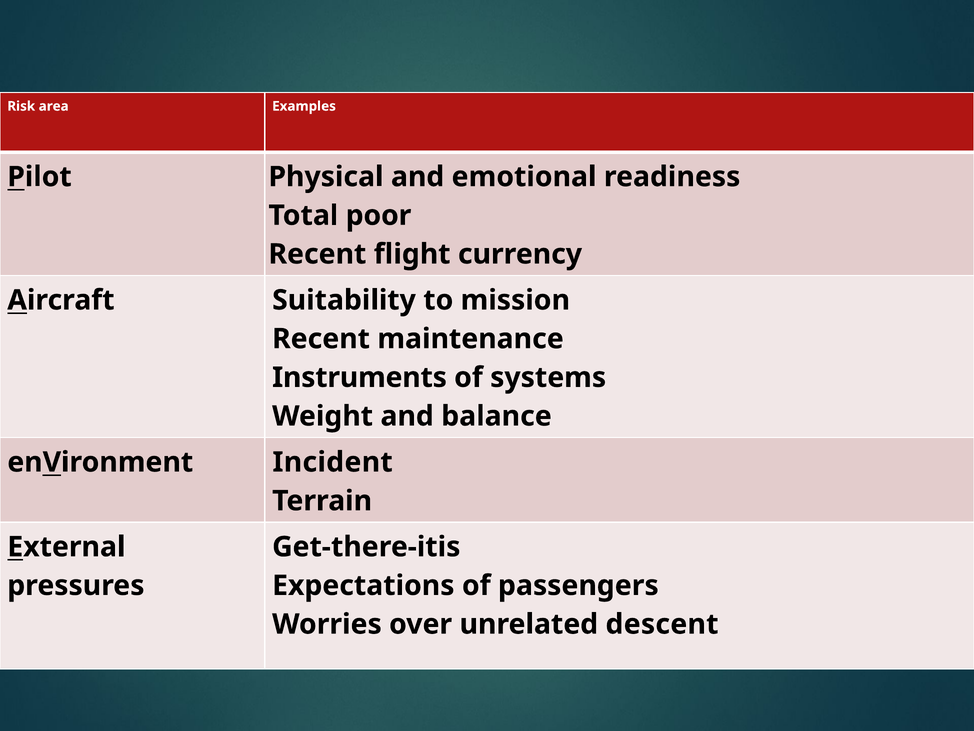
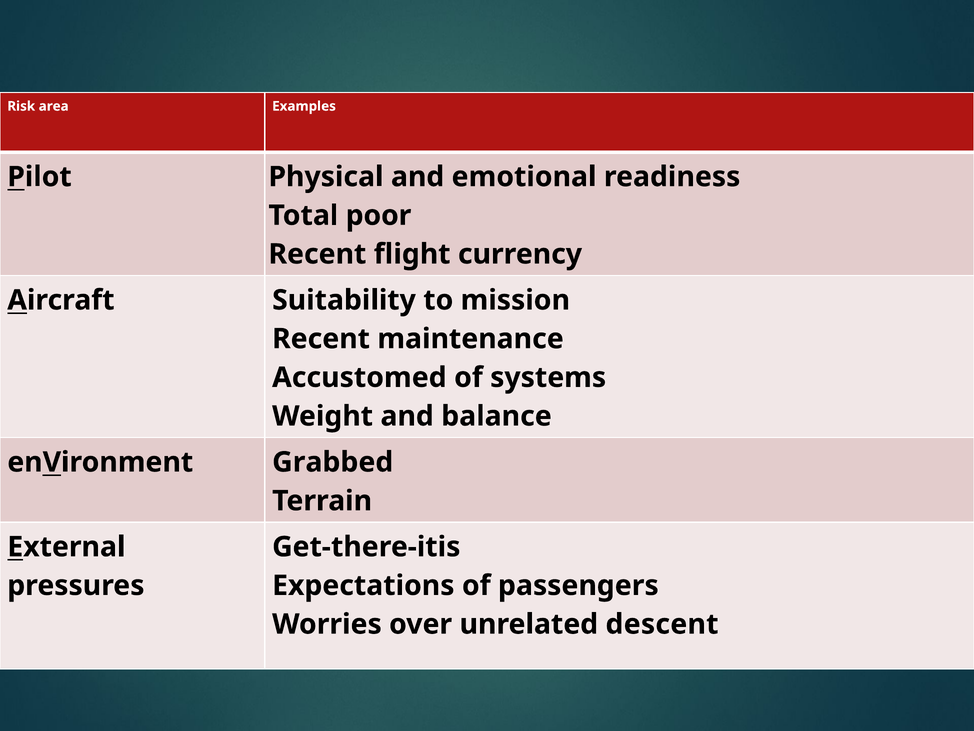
Instruments: Instruments -> Accustomed
Incident: Incident -> Grabbed
